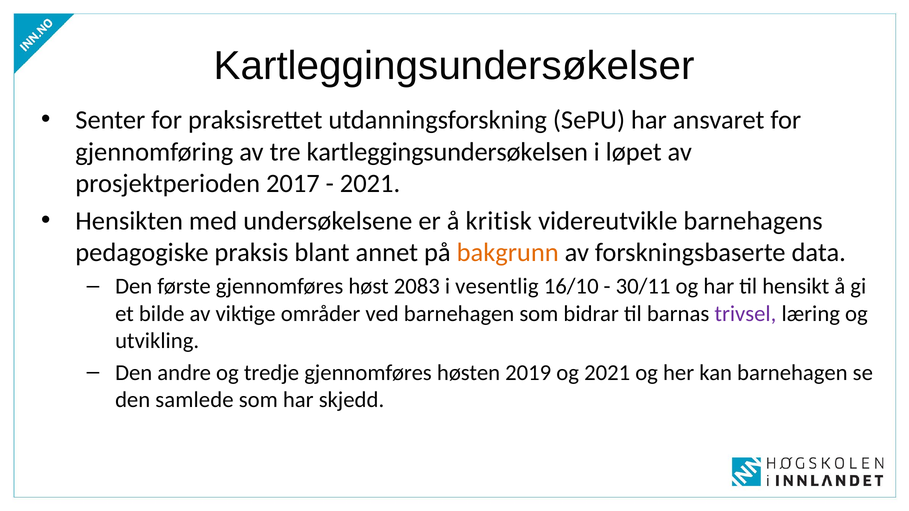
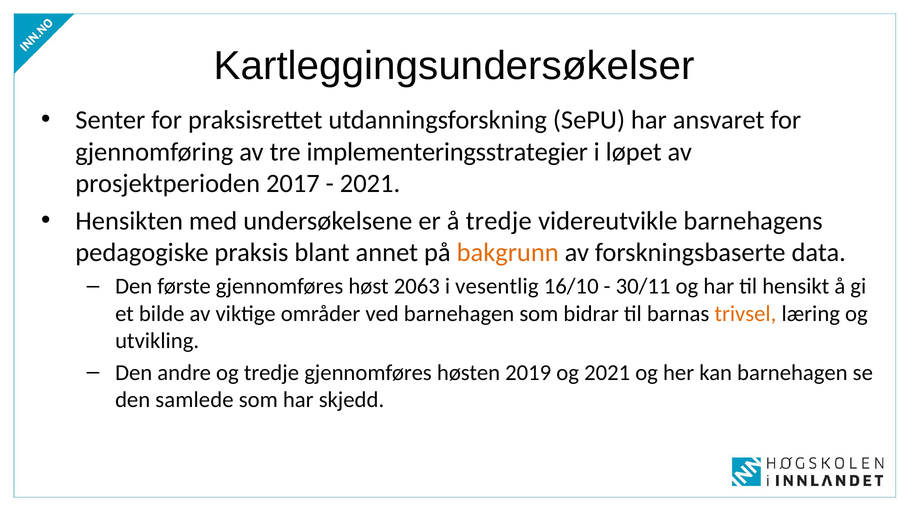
kartleggingsundersøkelsen: kartleggingsundersøkelsen -> implementeringsstrategier
å kritisk: kritisk -> tredje
2083: 2083 -> 2063
trivsel colour: purple -> orange
